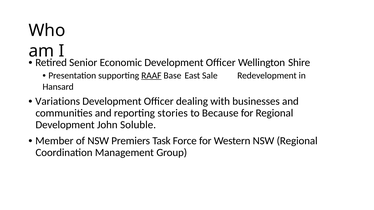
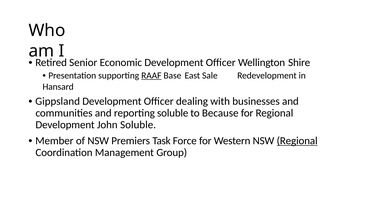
Variations: Variations -> Gippsland
reporting stories: stories -> soluble
Regional at (297, 141) underline: none -> present
